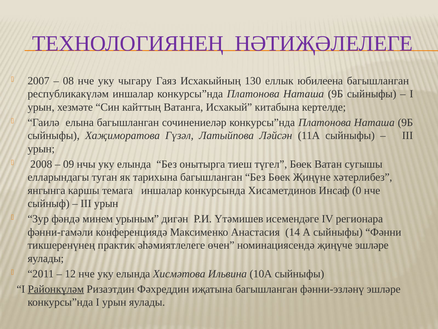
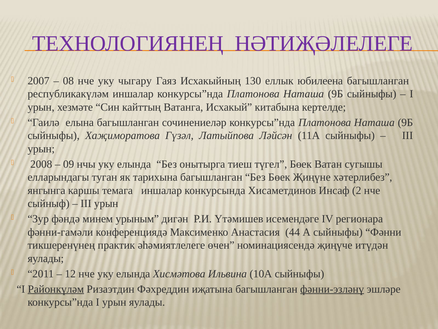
0: 0 -> 2
14: 14 -> 44
җиңүче эшләре: эшләре -> итүдән
фәнни-эзләнү underline: none -> present
